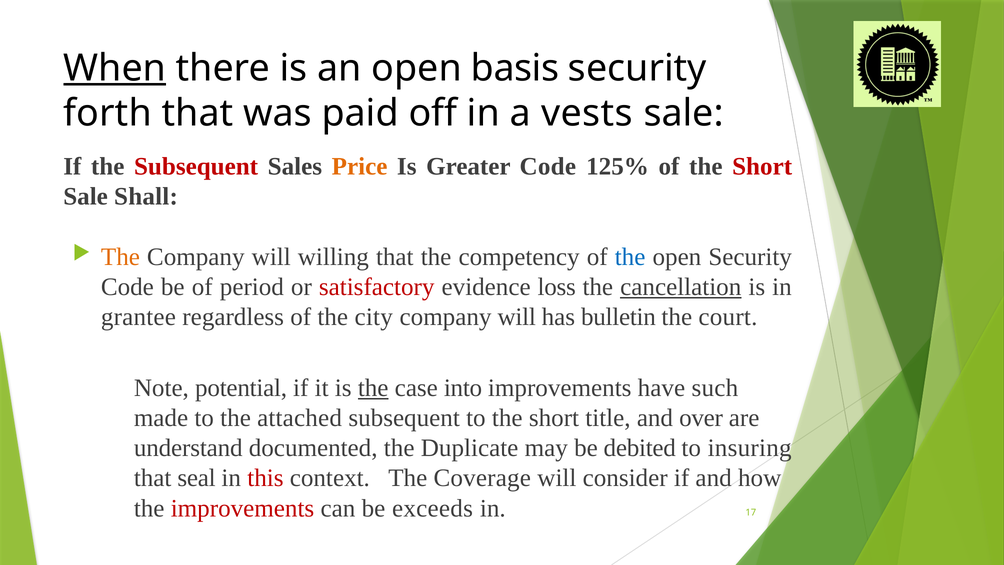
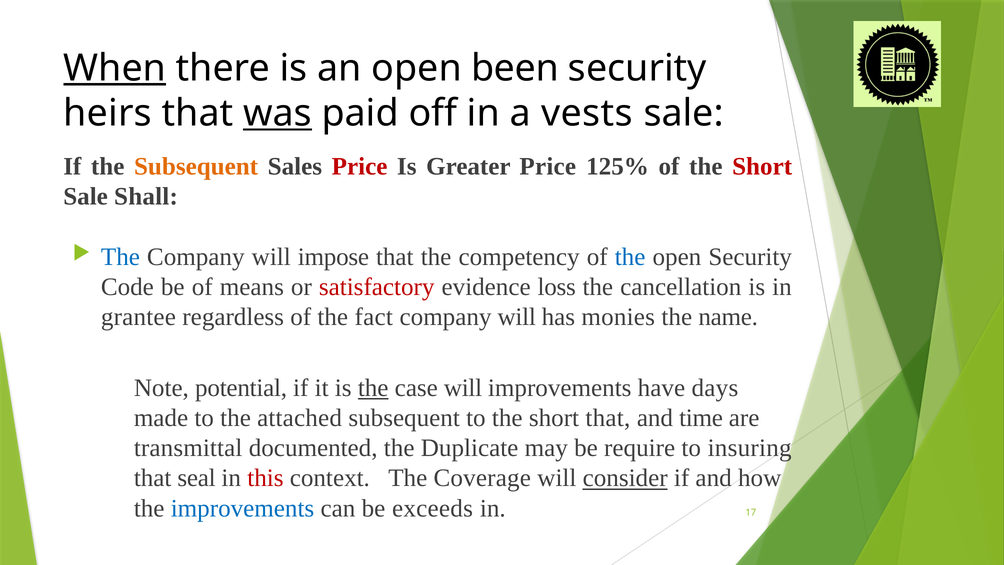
basis: basis -> been
forth: forth -> heirs
was underline: none -> present
Subsequent at (196, 166) colour: red -> orange
Price at (360, 166) colour: orange -> red
Greater Code: Code -> Price
The at (120, 257) colour: orange -> blue
willing: willing -> impose
period: period -> means
cancellation underline: present -> none
city: city -> fact
bulletin: bulletin -> monies
court: court -> name
case into: into -> will
such: such -> days
short title: title -> that
over: over -> time
understand: understand -> transmittal
debited: debited -> require
consider underline: none -> present
improvements at (243, 508) colour: red -> blue
